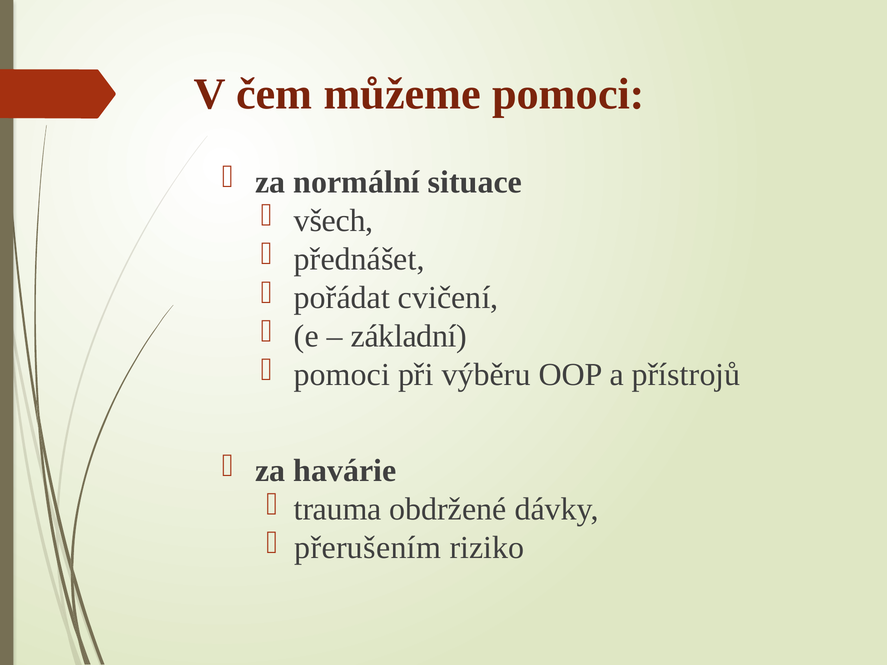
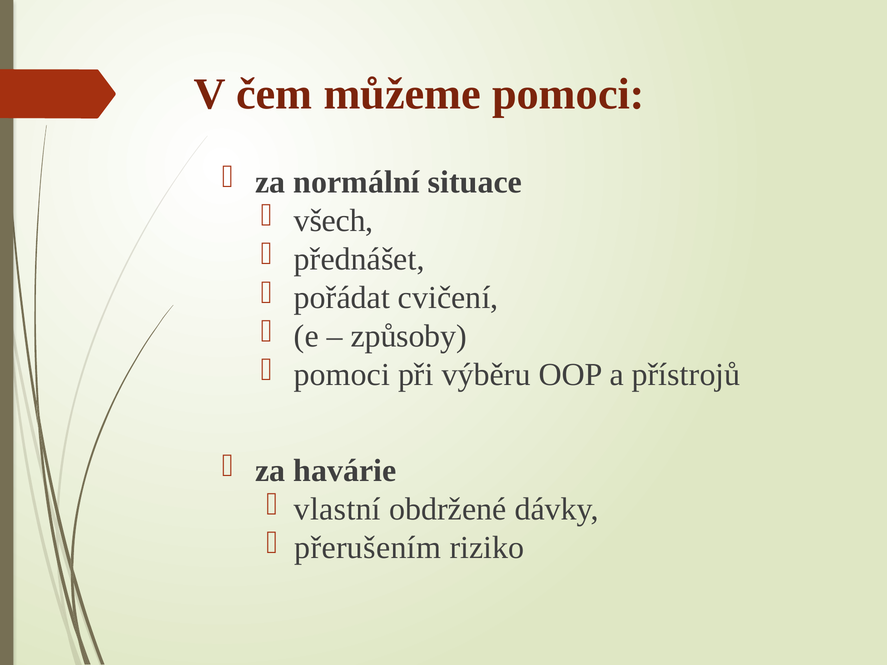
základní: základní -> způsoby
trauma: trauma -> vlastní
